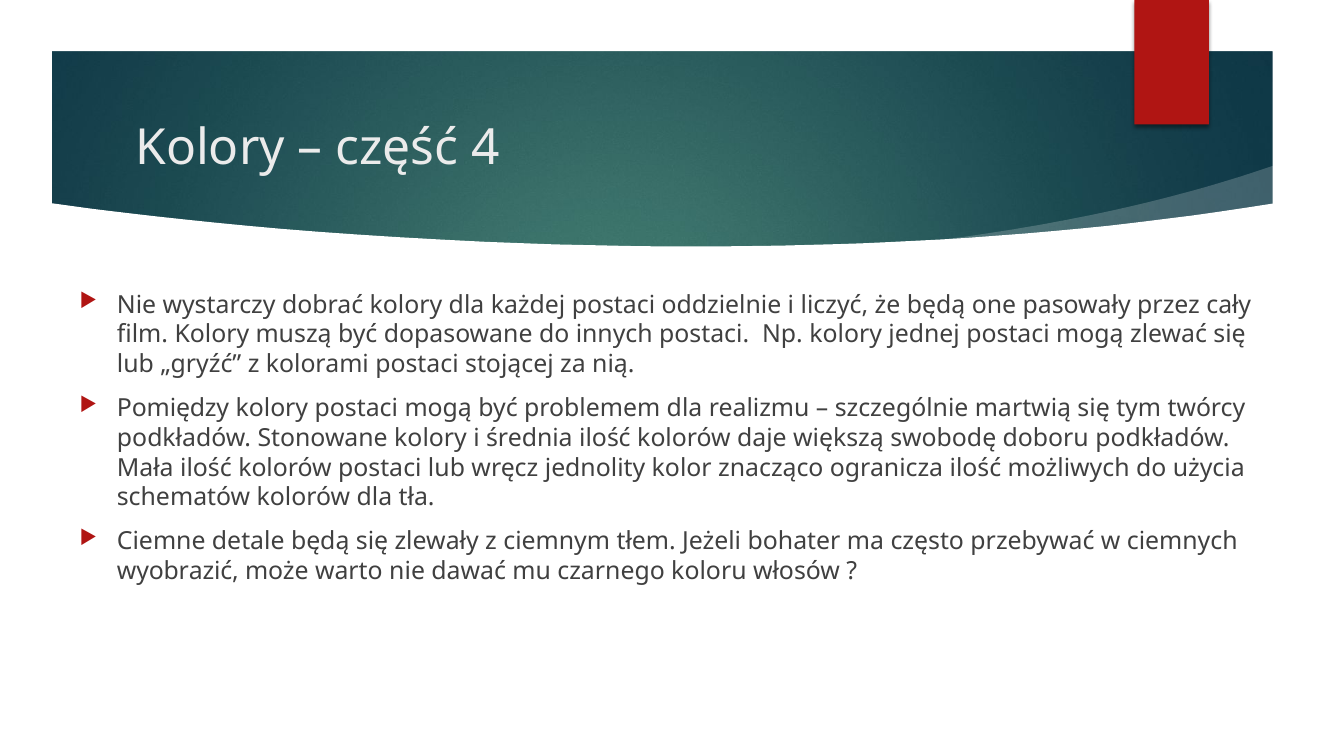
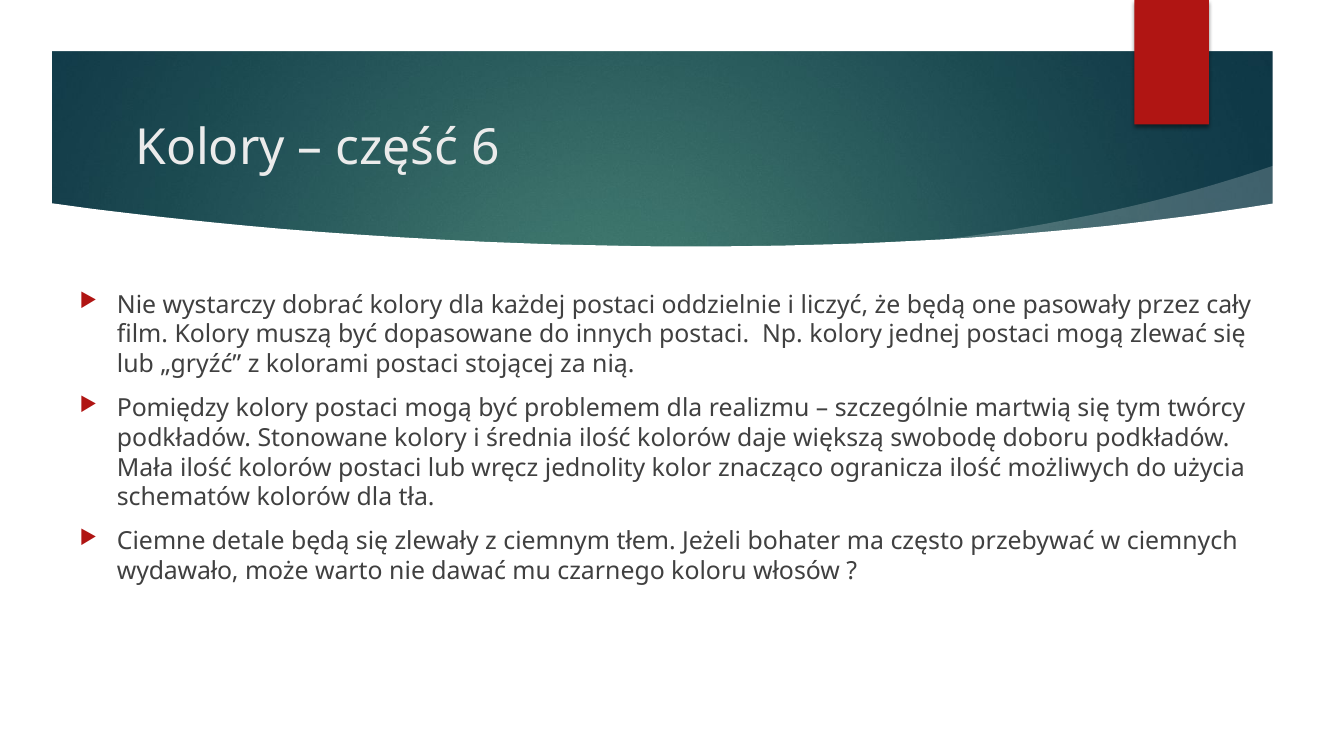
4: 4 -> 6
wyobrazić: wyobrazić -> wydawało
